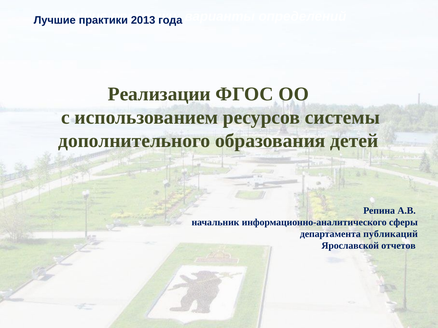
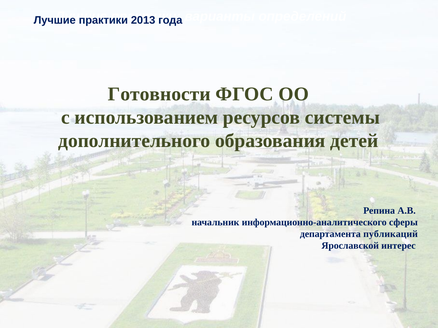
Реализации: Реализации -> Готовности
отчетов: отчетов -> интерес
